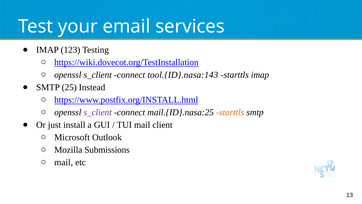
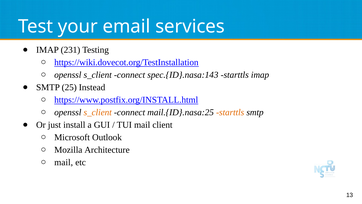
123: 123 -> 231
tool.{ID}.nasa:143: tool.{ID}.nasa:143 -> spec.{ID}.nasa:143
s_client at (98, 112) colour: purple -> orange
Submissions: Submissions -> Architecture
